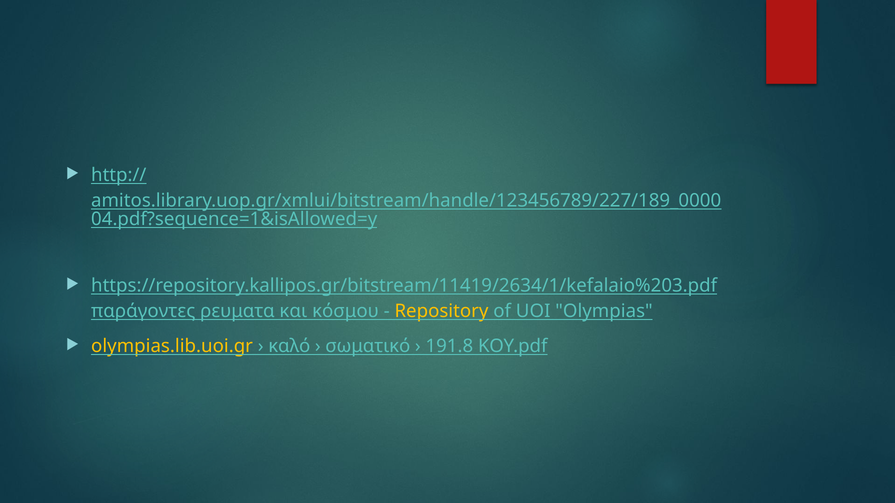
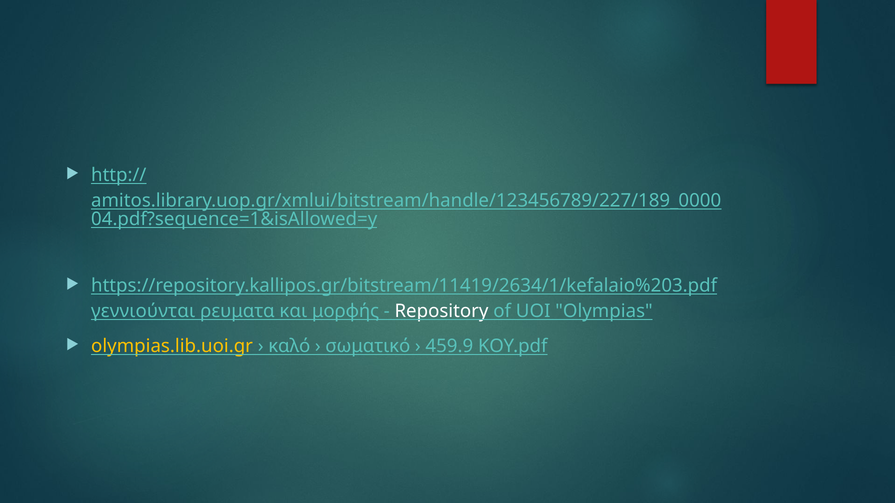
παράγοντες: παράγοντες -> γεννιούνται
κόσμου: κόσμου -> μορφής
Repository colour: yellow -> white
191.8: 191.8 -> 459.9
